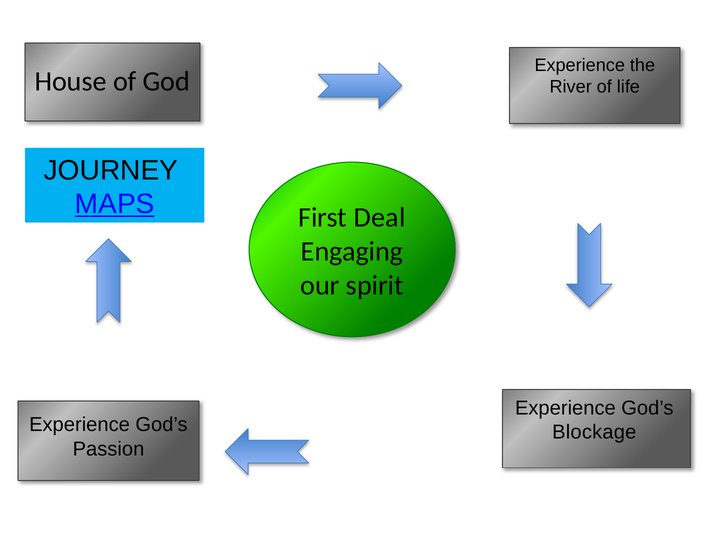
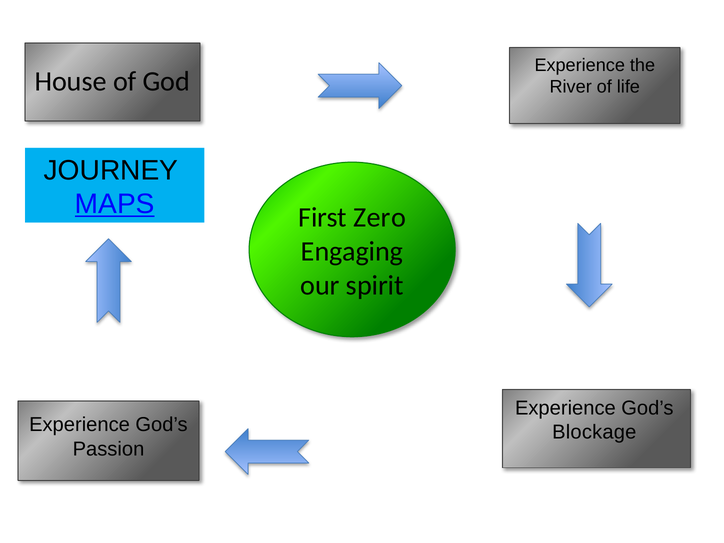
Deal: Deal -> Zero
